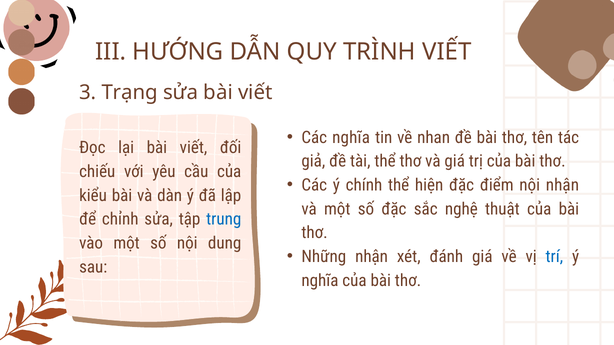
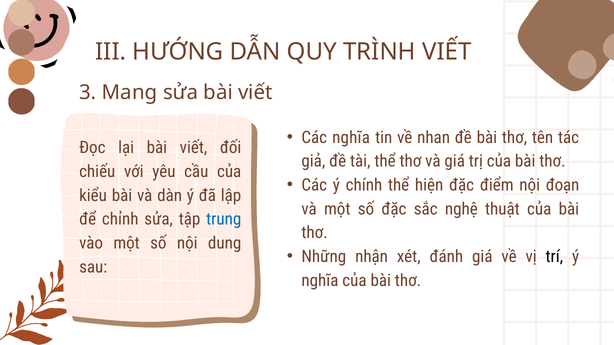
Trạng: Trạng -> Mang
nội nhận: nhận -> đoạn
trí colour: blue -> black
